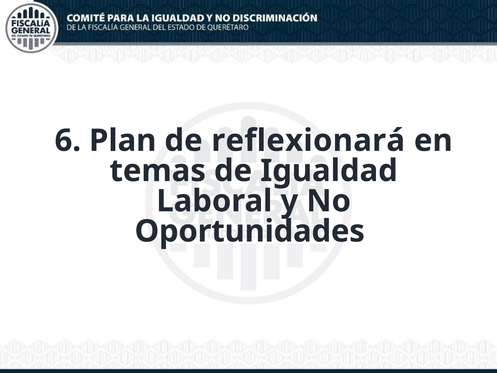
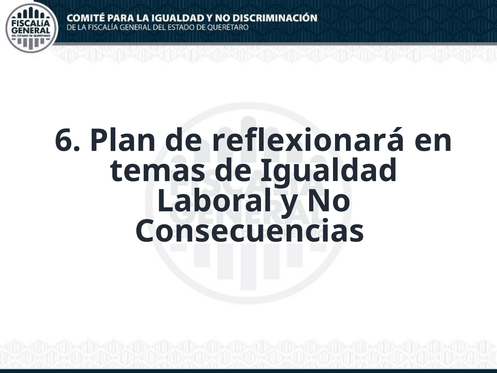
Oportunidades: Oportunidades -> Consecuencias
